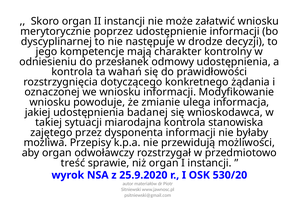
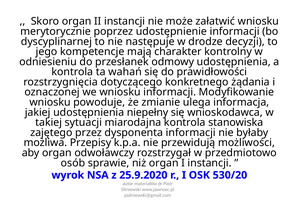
badanej: badanej -> niepełny
treść: treść -> osób
